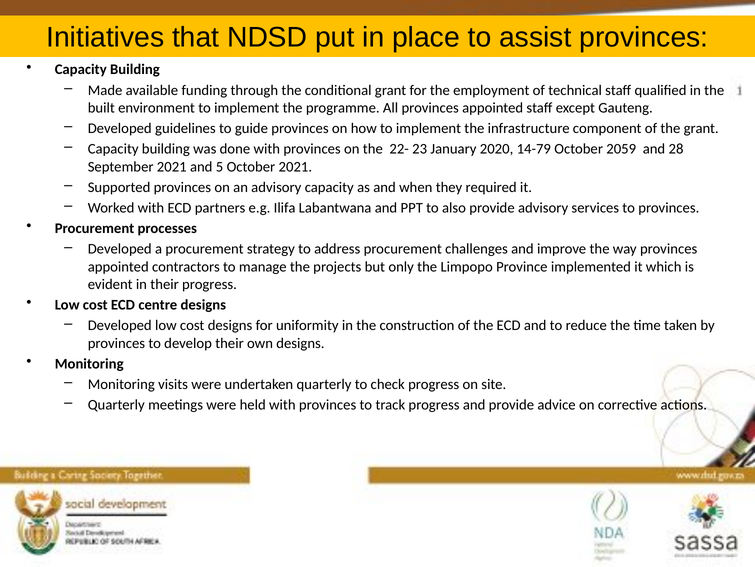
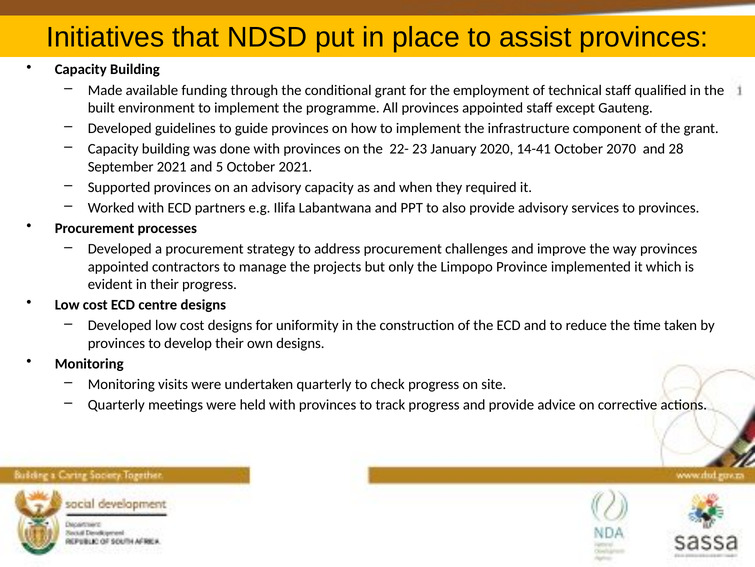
14-79: 14-79 -> 14-41
2059: 2059 -> 2070
